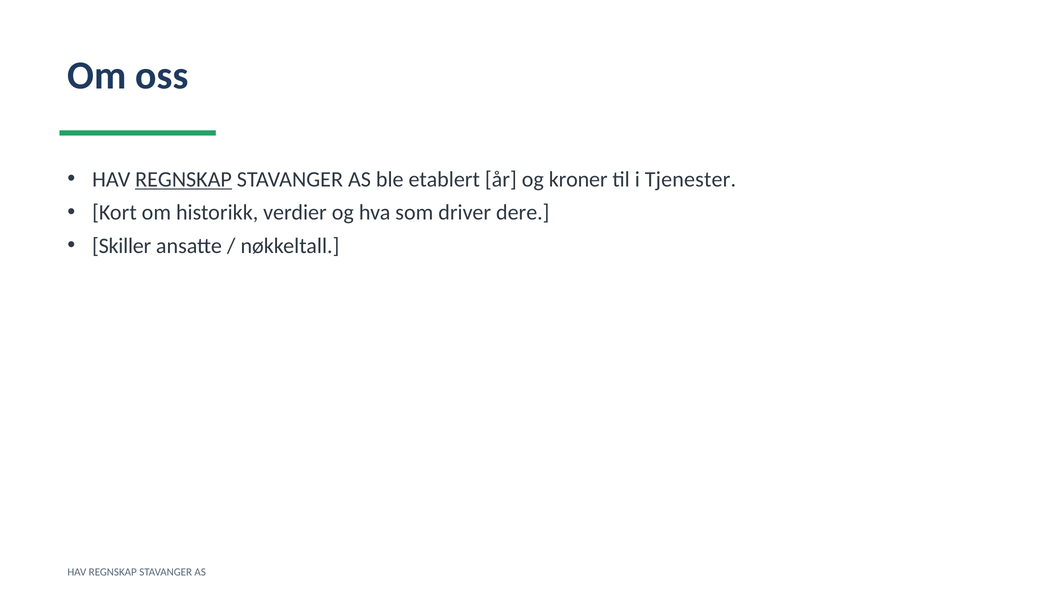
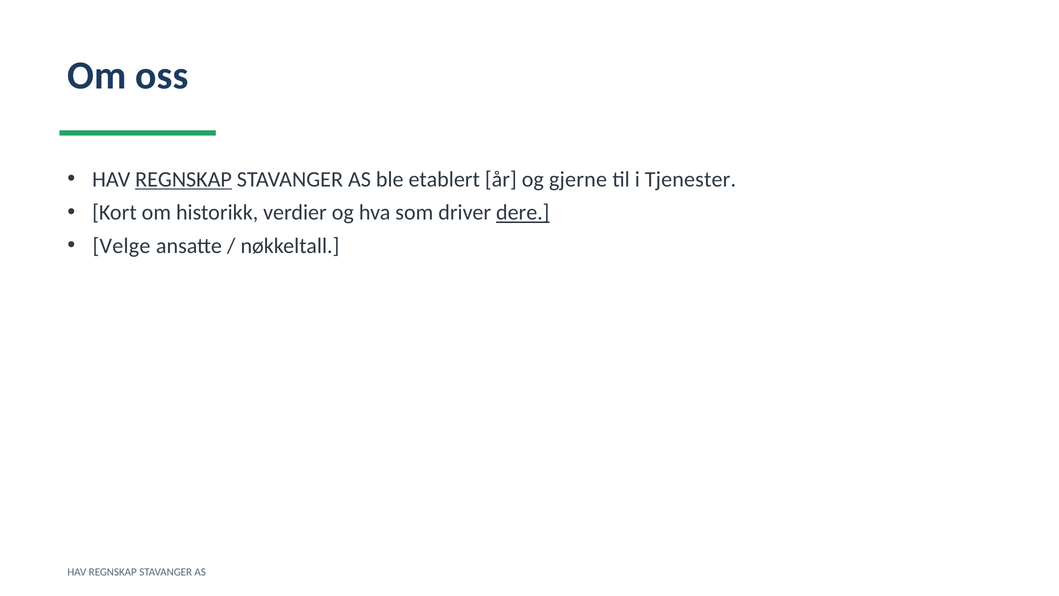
kroner: kroner -> gjerne
dere underline: none -> present
Skiller: Skiller -> Velge
